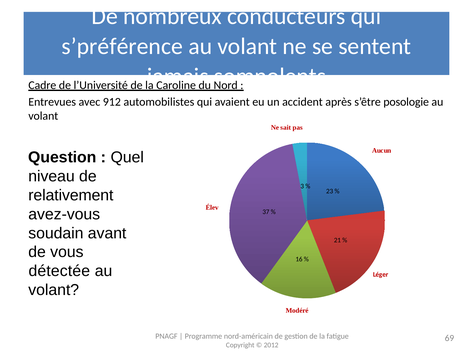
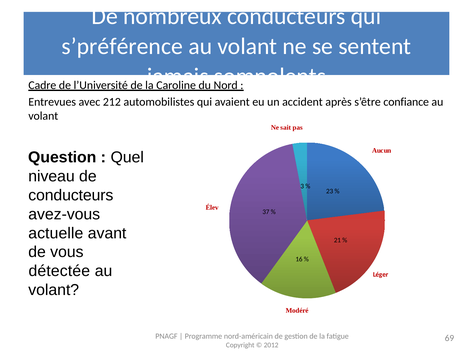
912: 912 -> 212
posologie: posologie -> confiance
relativement at (71, 195): relativement -> conducteurs
soudain: soudain -> actuelle
